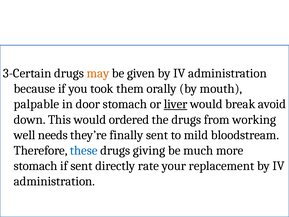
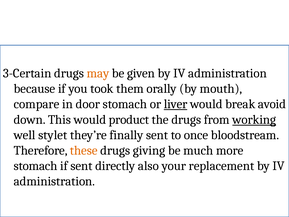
palpable: palpable -> compare
ordered: ordered -> product
working underline: none -> present
needs: needs -> stylet
mild: mild -> once
these colour: blue -> orange
rate: rate -> also
